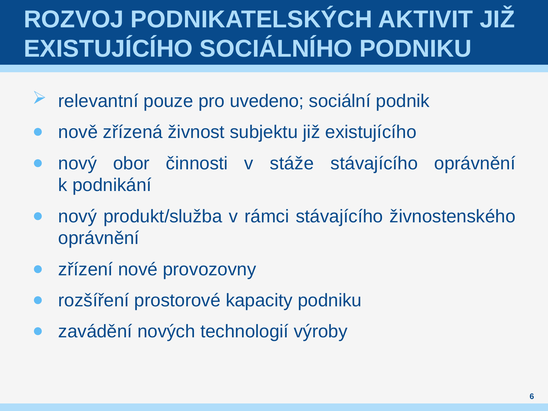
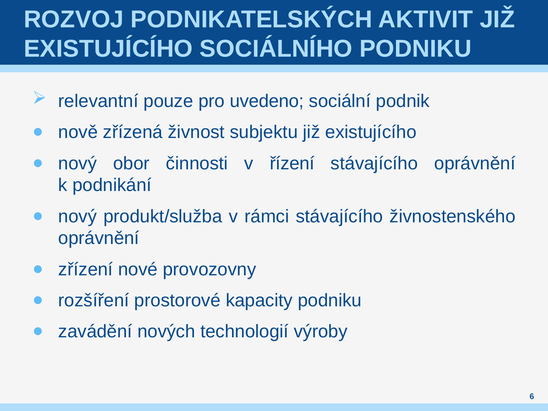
stáže: stáže -> řízení
